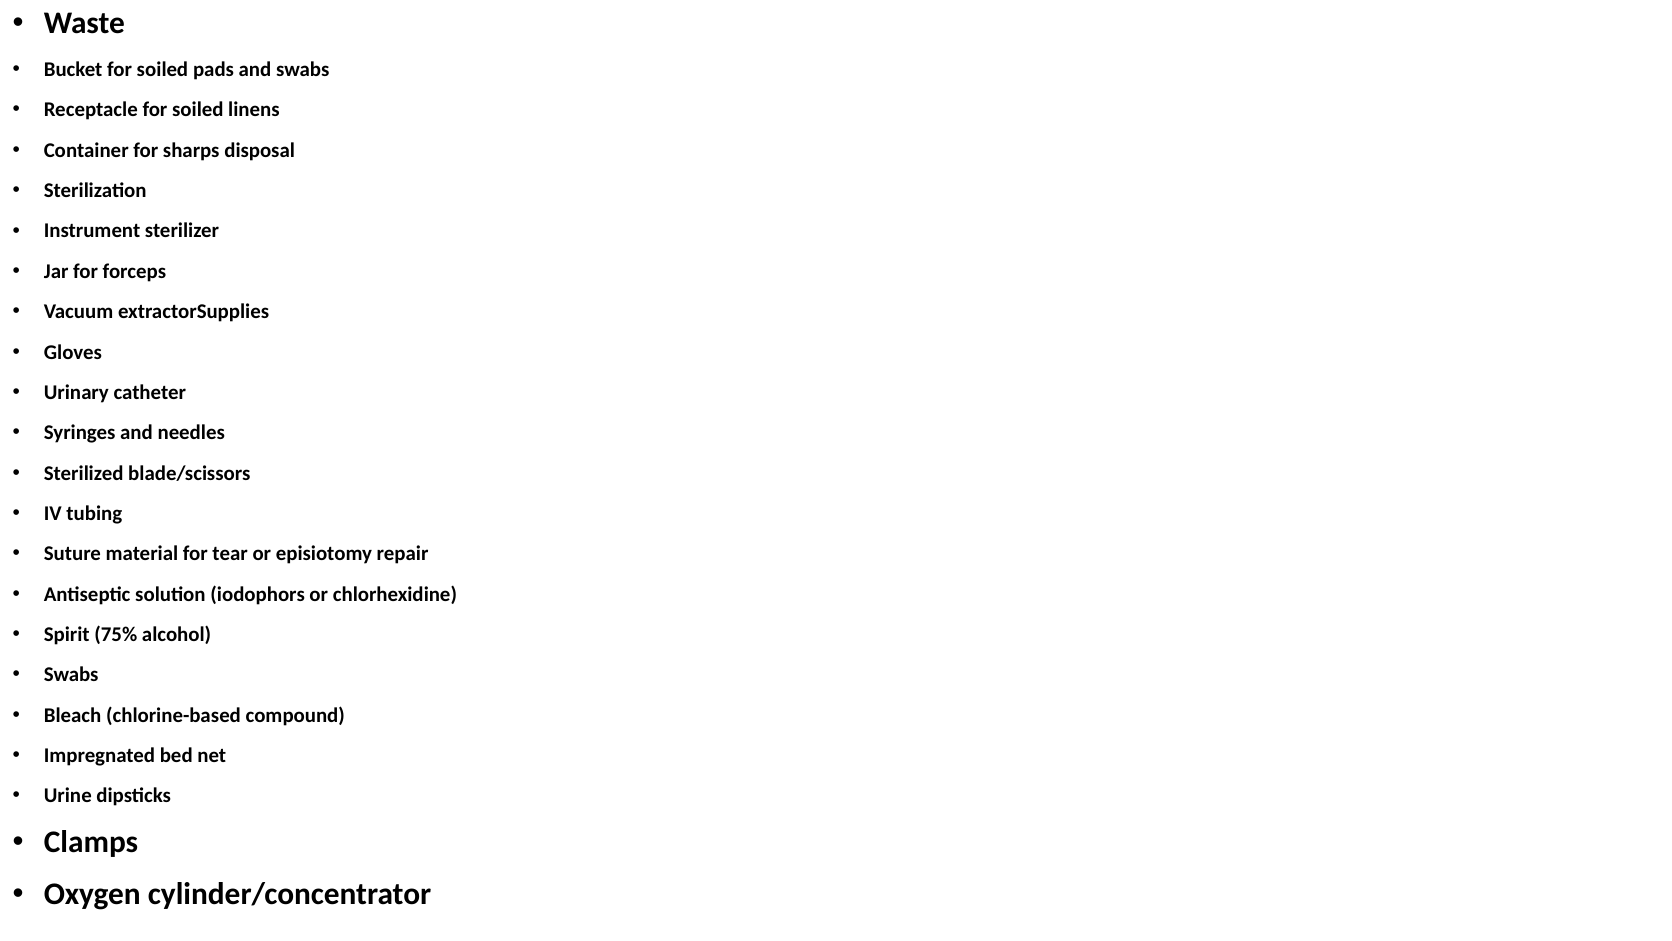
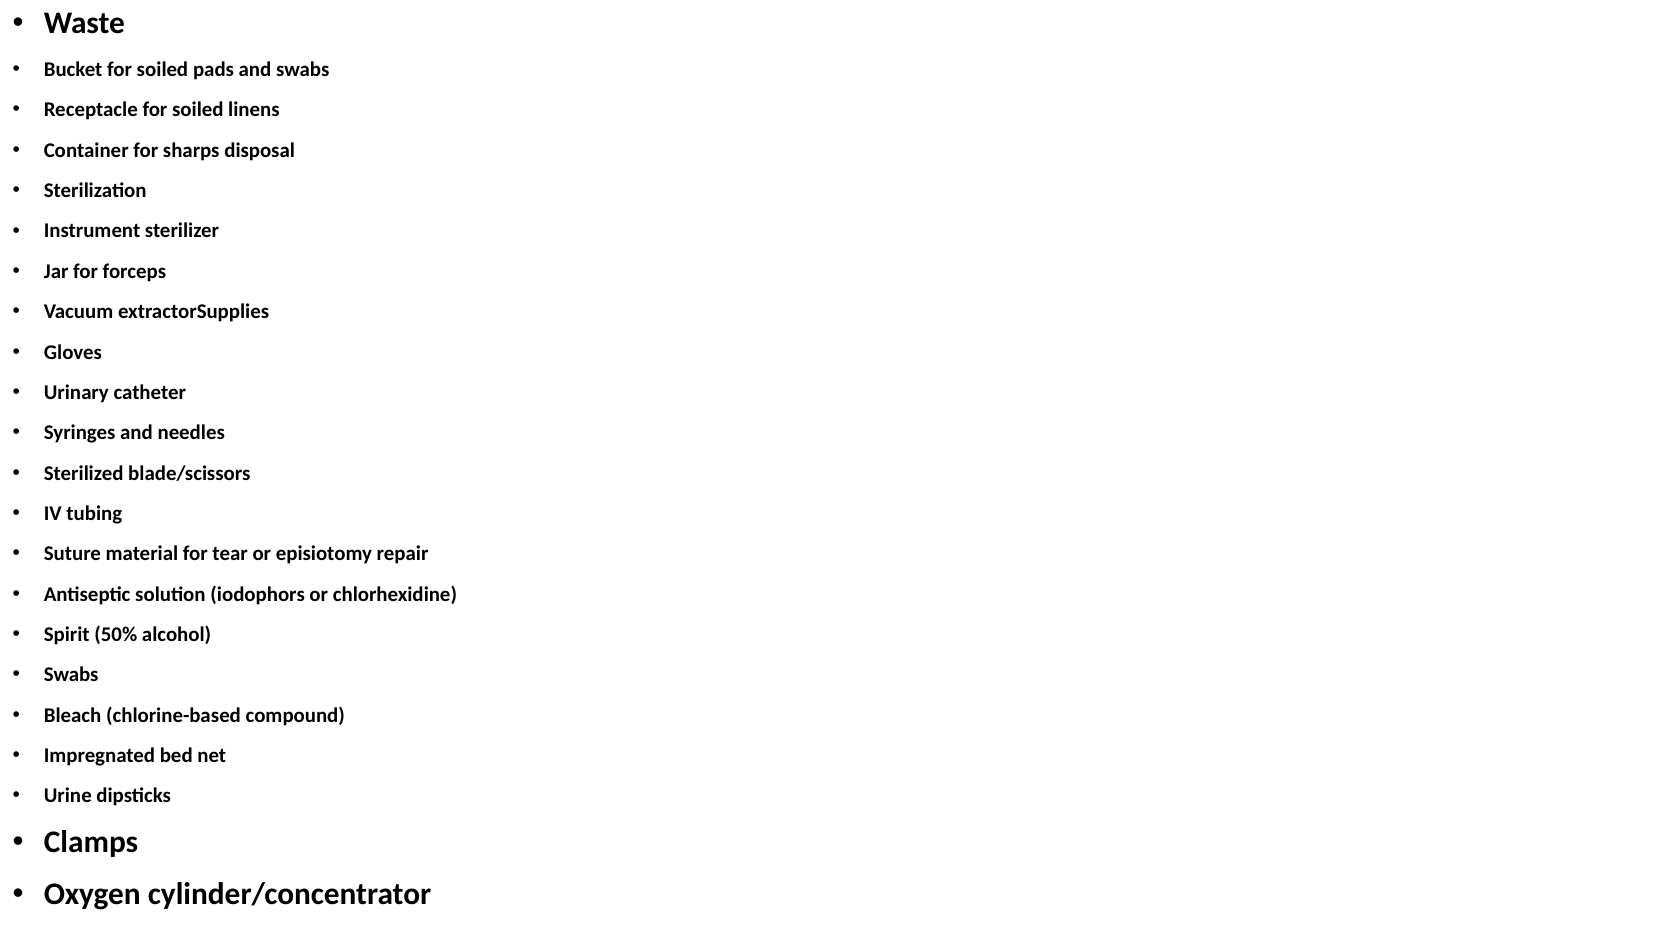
75%: 75% -> 50%
